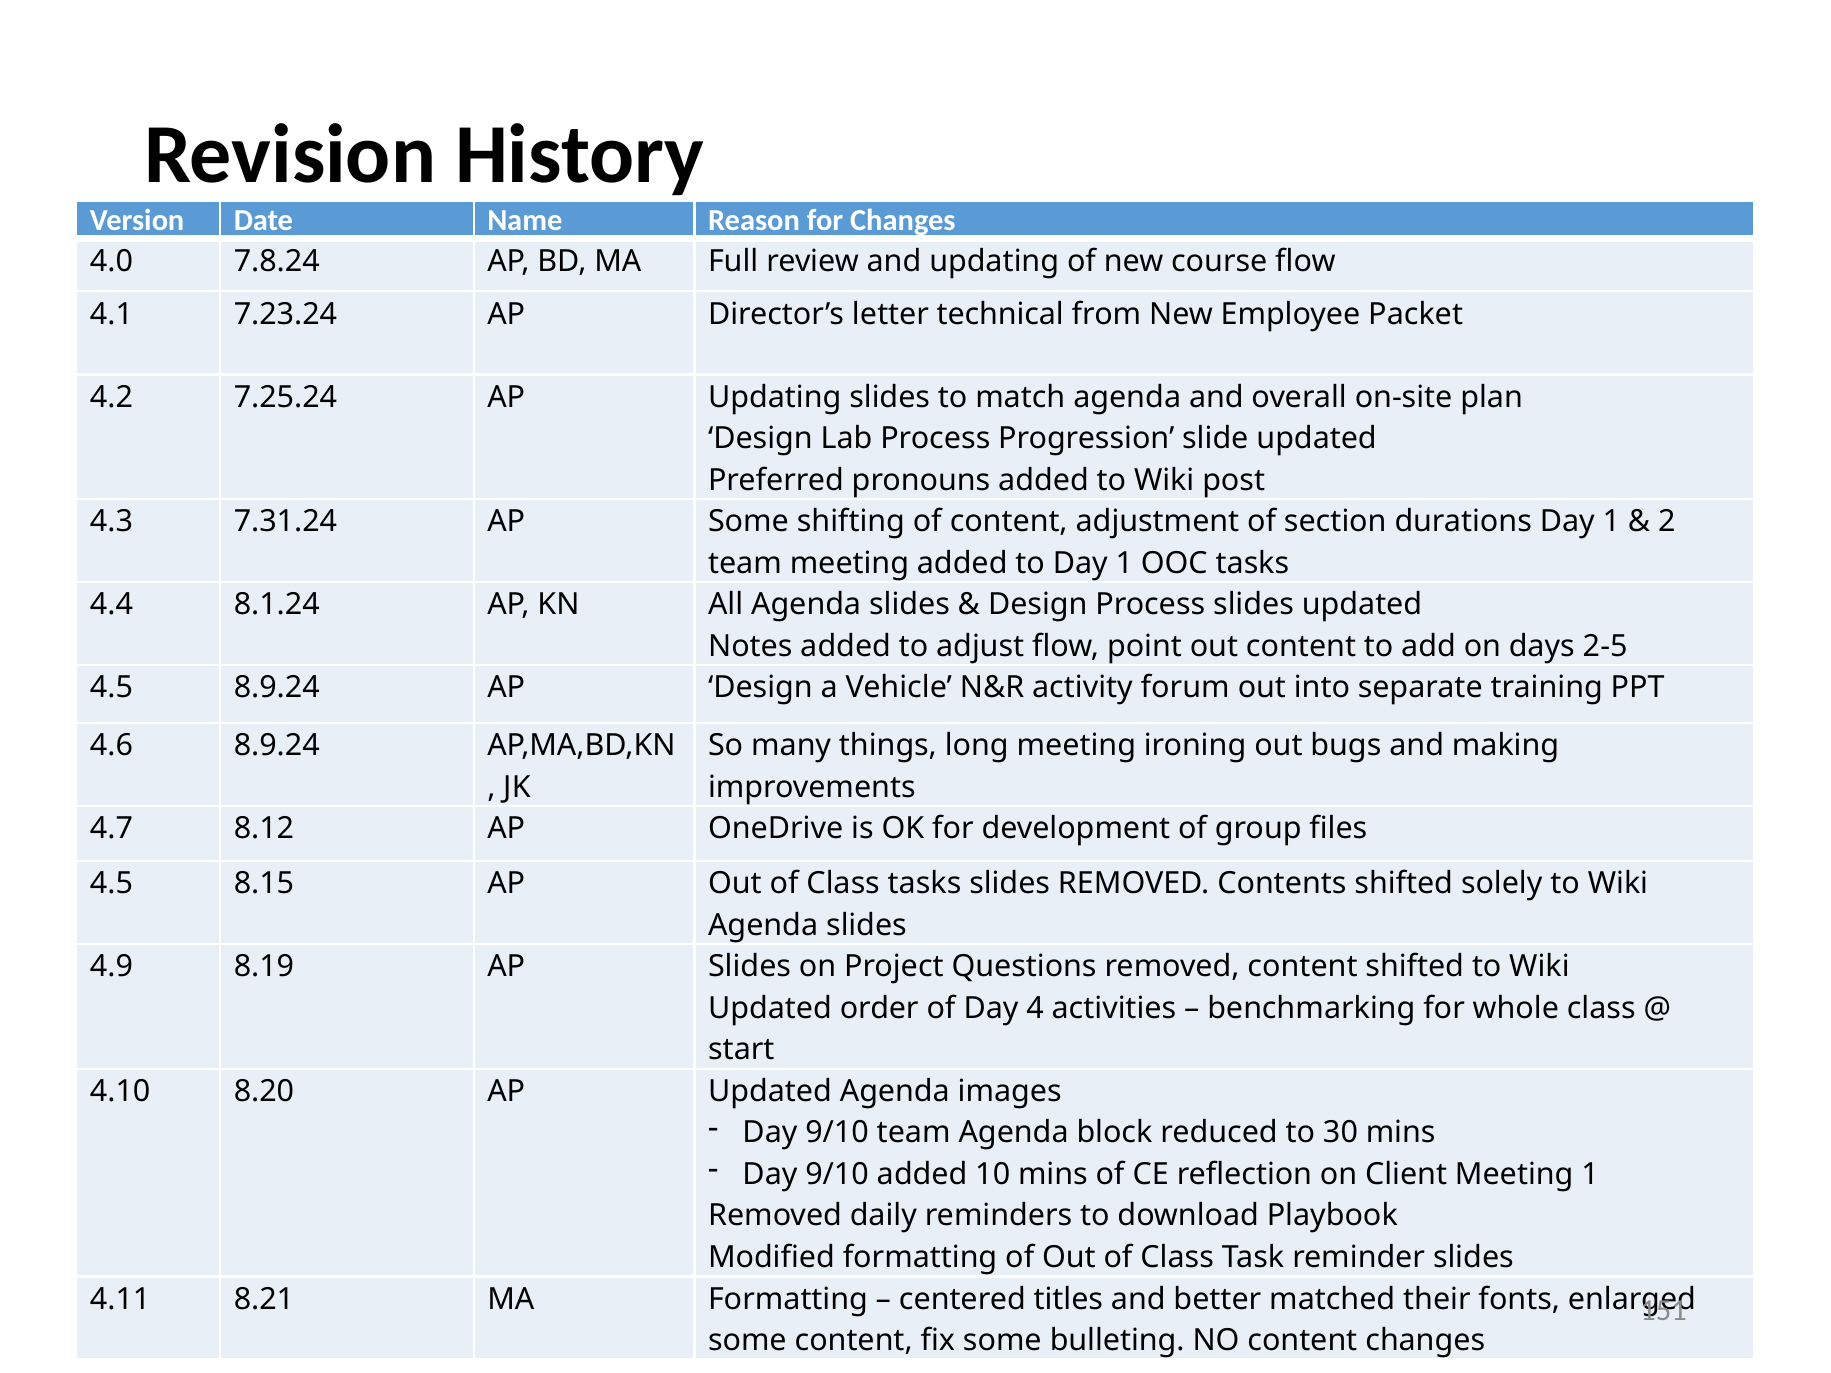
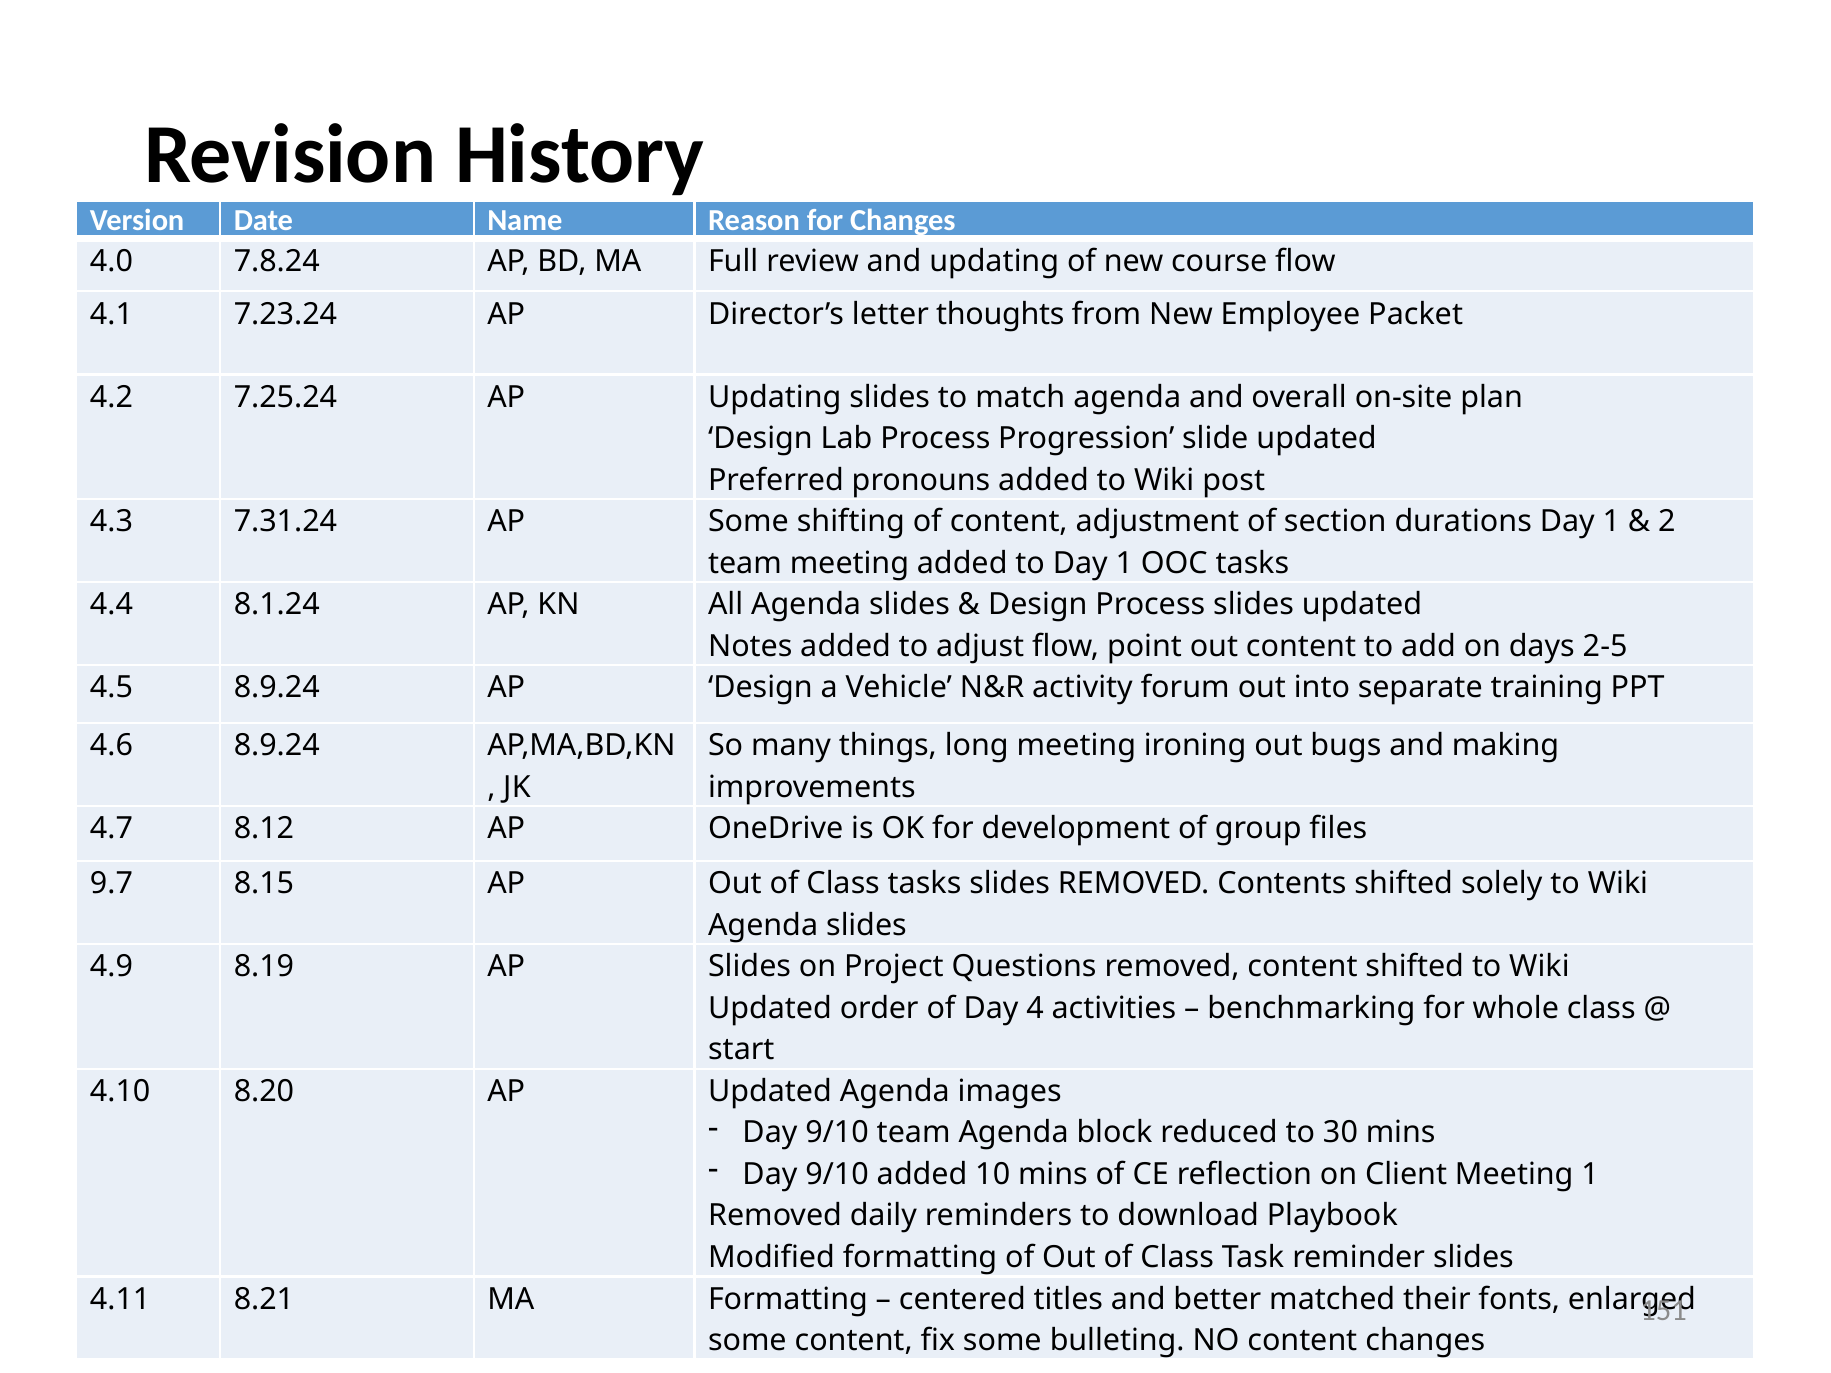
technical: technical -> thoughts
4.5 at (111, 884): 4.5 -> 9.7
